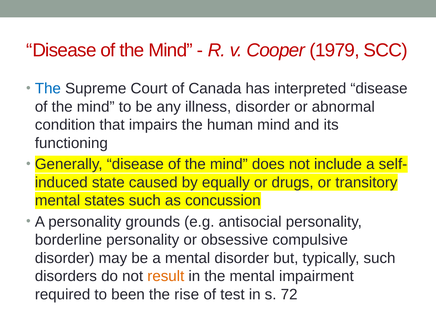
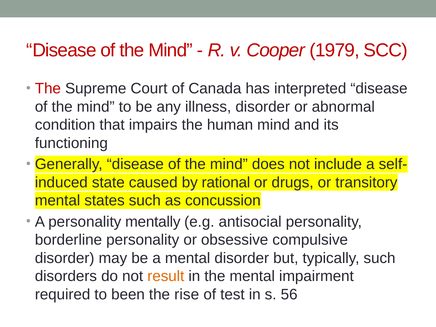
The at (48, 89) colour: blue -> red
equally: equally -> rational
grounds: grounds -> mentally
72: 72 -> 56
